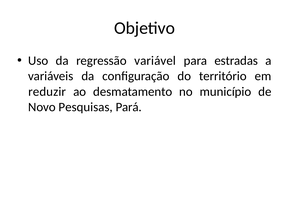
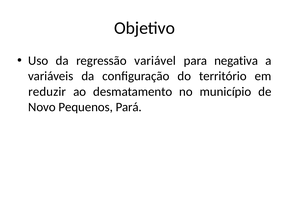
estradas: estradas -> negativa
Pesquisas: Pesquisas -> Pequenos
